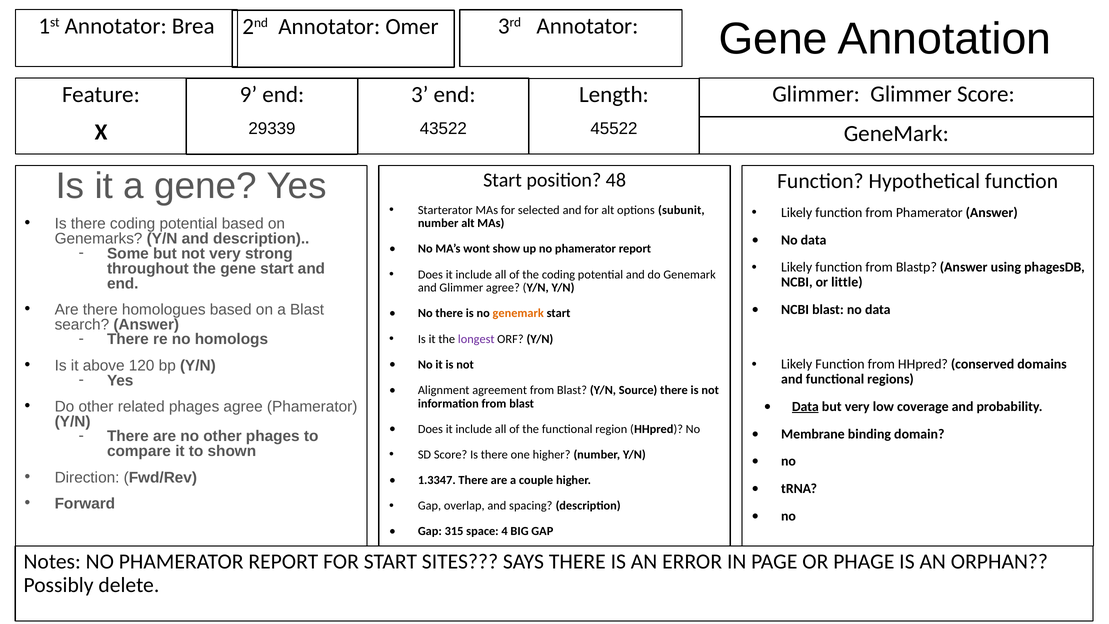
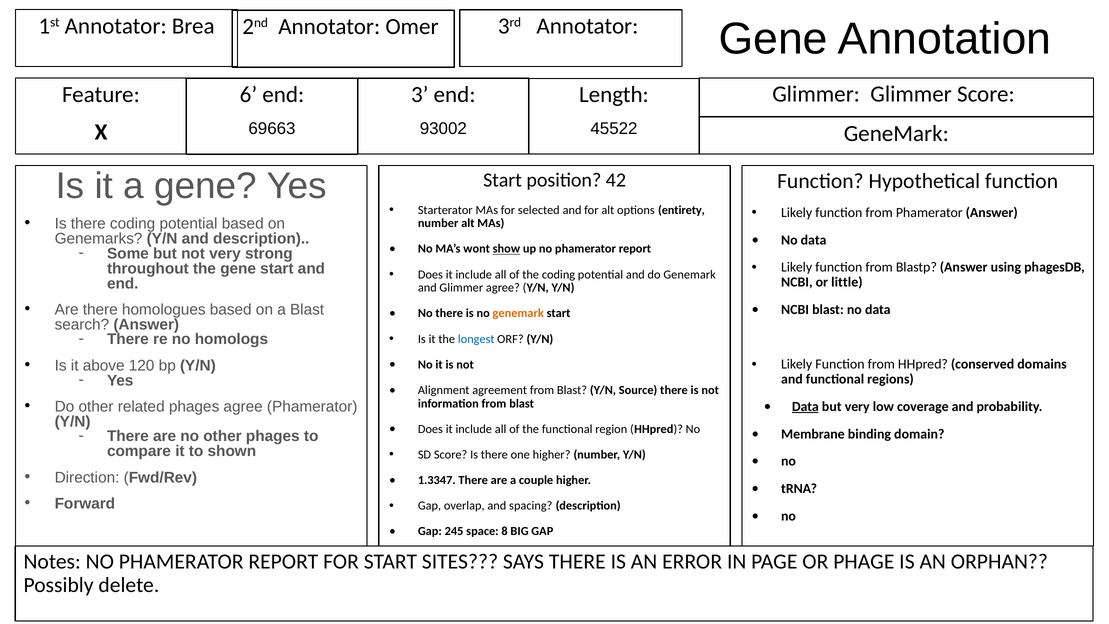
9: 9 -> 6
29339: 29339 -> 69663
43522: 43522 -> 93002
48: 48 -> 42
subunit: subunit -> entirety
show underline: none -> present
longest colour: purple -> blue
315: 315 -> 245
4: 4 -> 8
